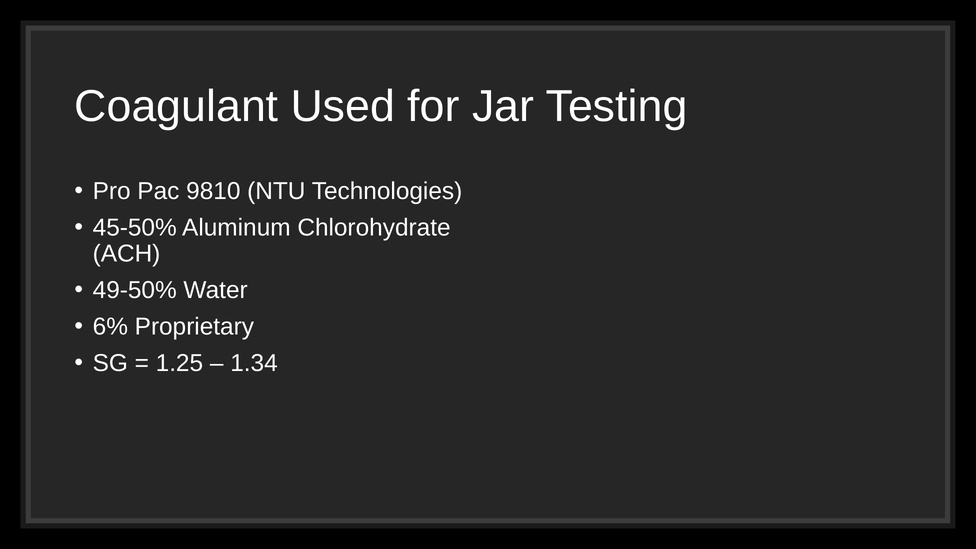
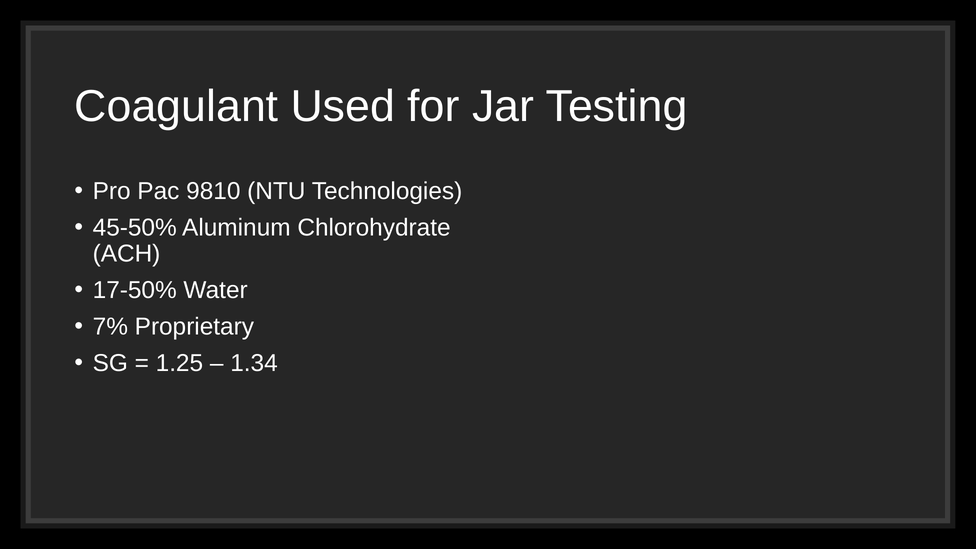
49-50%: 49-50% -> 17-50%
6%: 6% -> 7%
